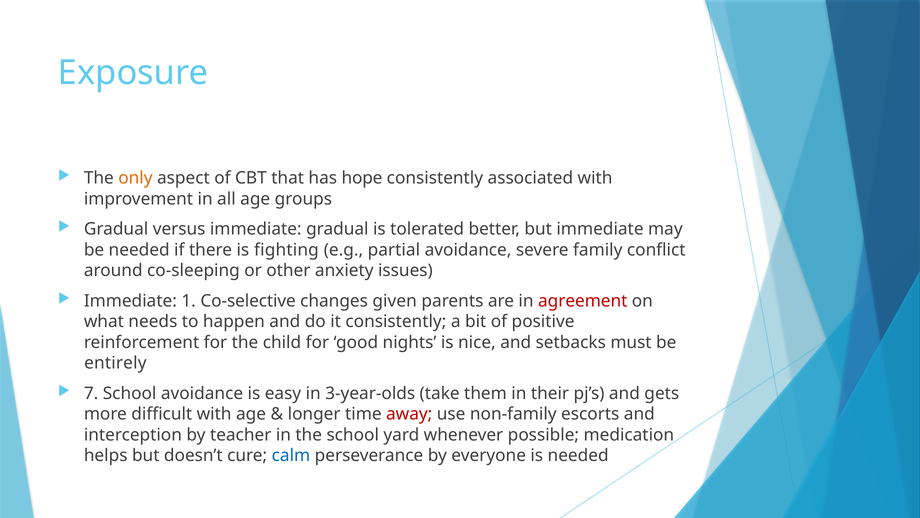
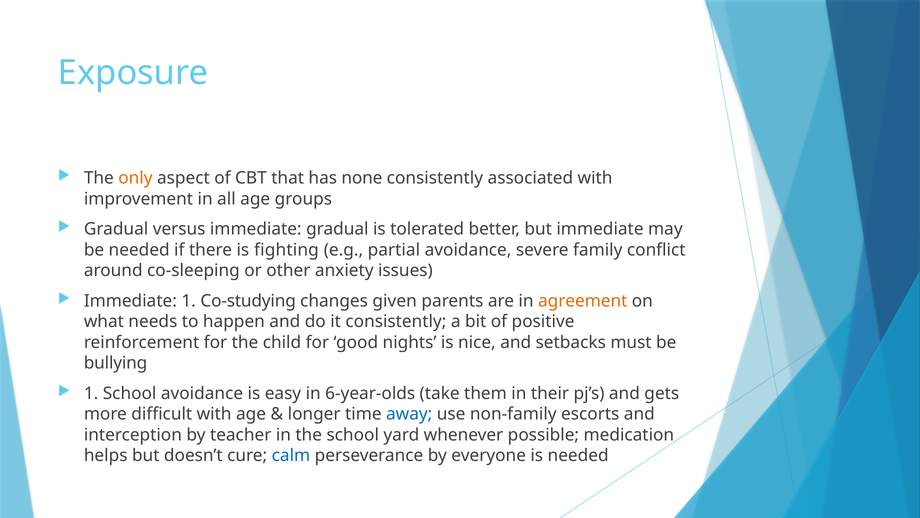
hope: hope -> none
Co-selective: Co-selective -> Co-studying
agreement colour: red -> orange
entirely: entirely -> bullying
7 at (91, 393): 7 -> 1
3-year-olds: 3-year-olds -> 6-year-olds
away colour: red -> blue
